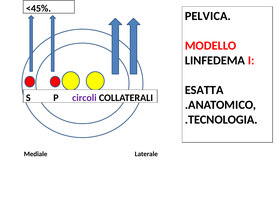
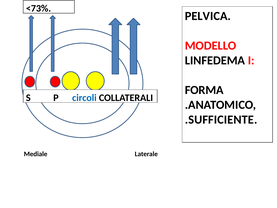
<45%: <45% -> <73%
ESATTA: ESATTA -> FORMA
circoli colour: purple -> blue
.TECNOLOGIA: .TECNOLOGIA -> .SUFFICIENTE
